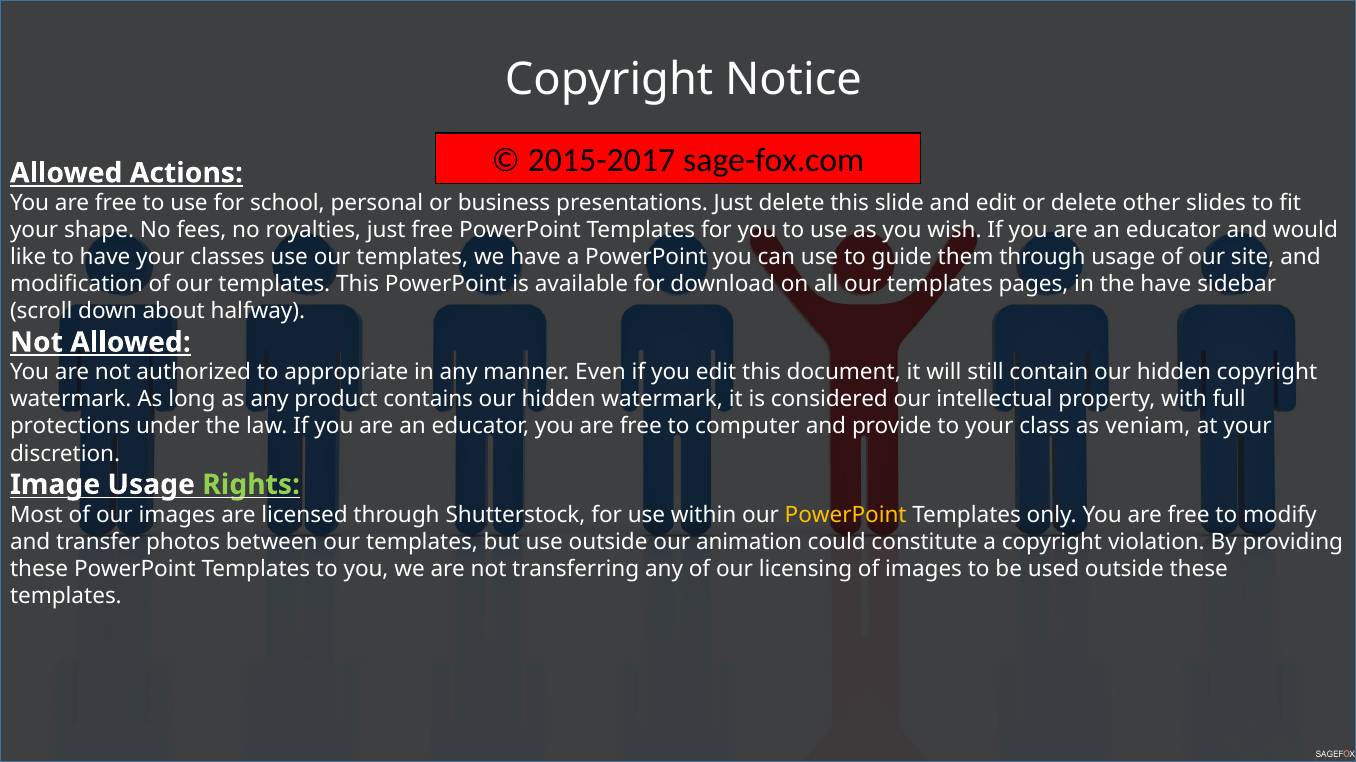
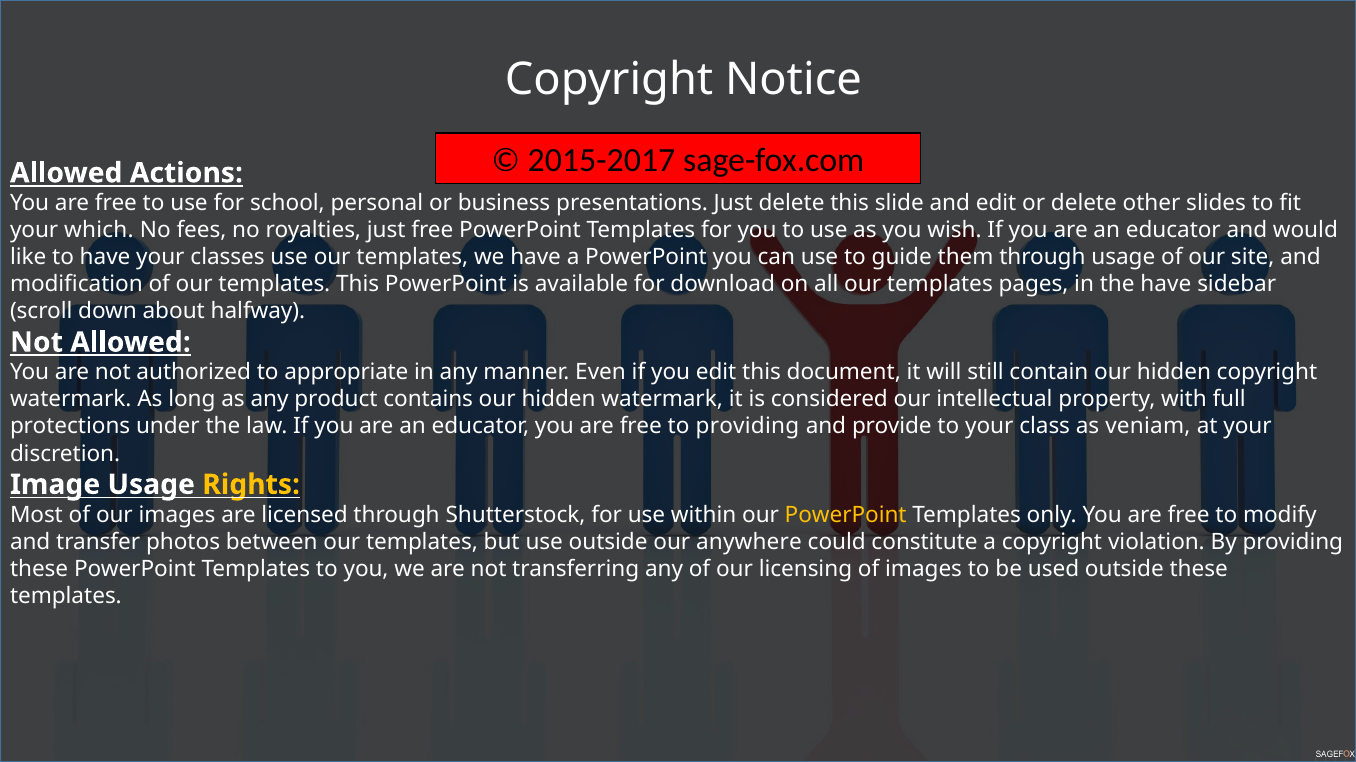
shape: shape -> which
to computer: computer -> providing
Rights colour: light green -> yellow
animation: animation -> anywhere
